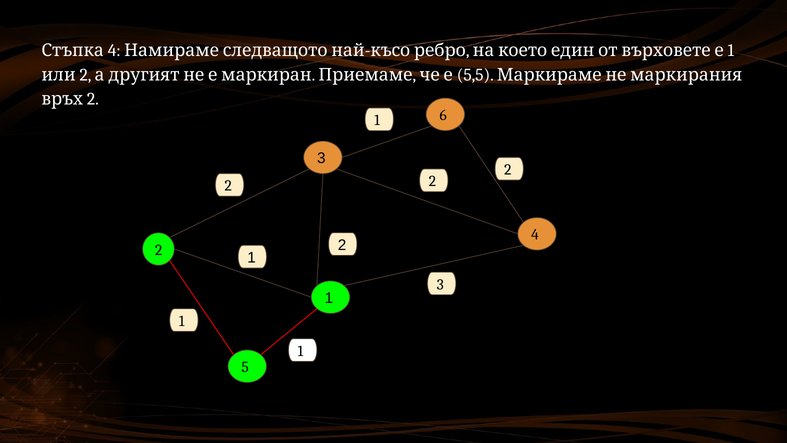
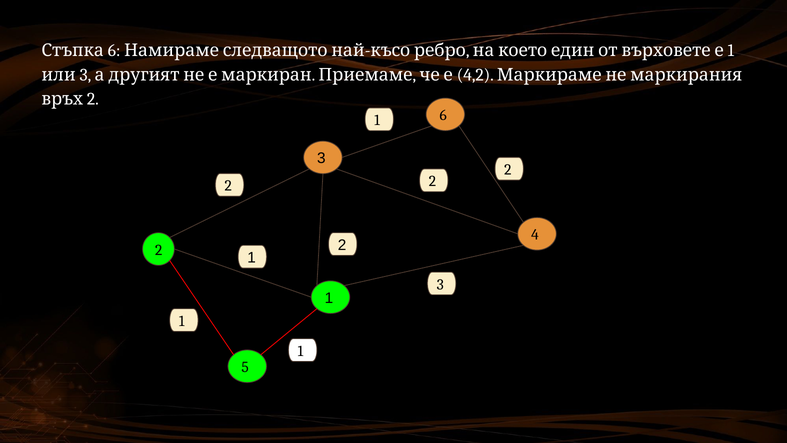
4 at (114, 51): 4 -> 6
2 at (85, 75): 2 -> 3
5,5: 5,5 -> 4,2
